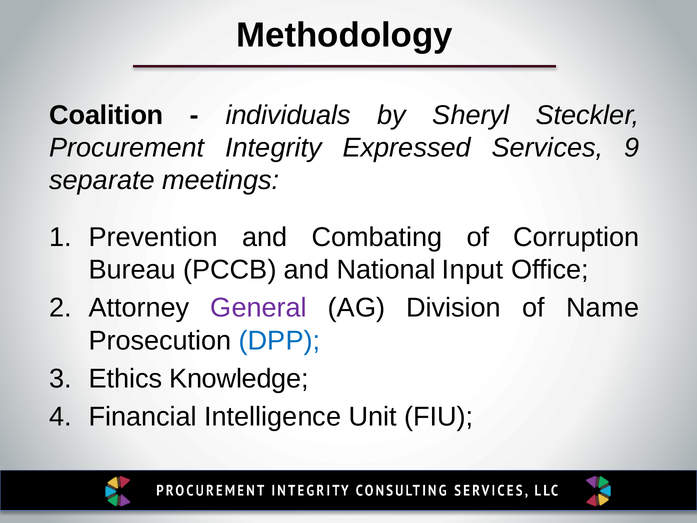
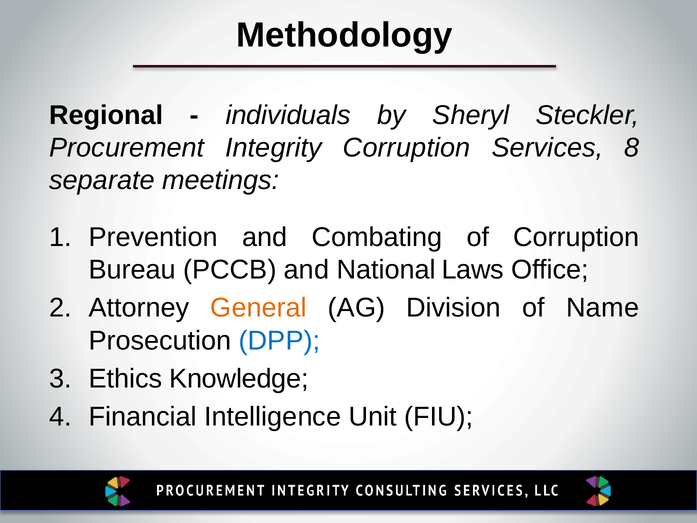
Coalition: Coalition -> Regional
Integrity Expressed: Expressed -> Corruption
9: 9 -> 8
Input: Input -> Laws
General colour: purple -> orange
